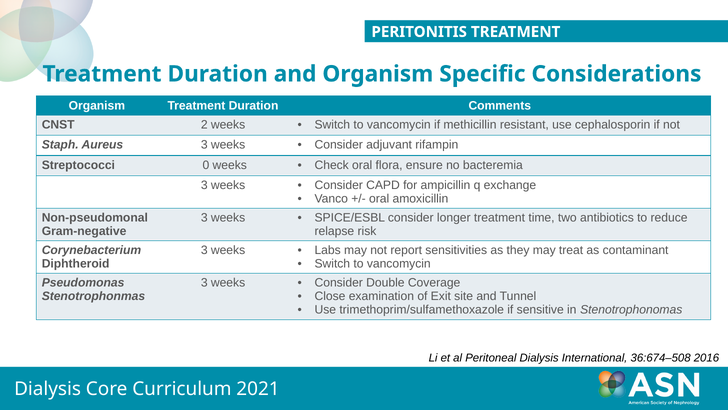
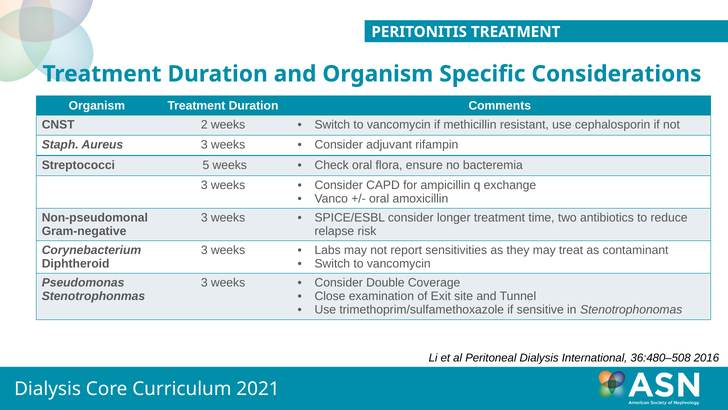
0: 0 -> 5
36:674–508: 36:674–508 -> 36:480–508
